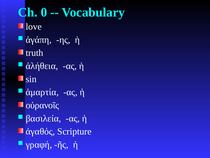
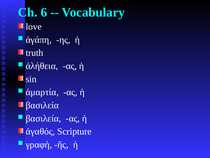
0: 0 -> 6
οὐρανοῖς at (42, 105): οὐρανοῖς -> βασιλεία
